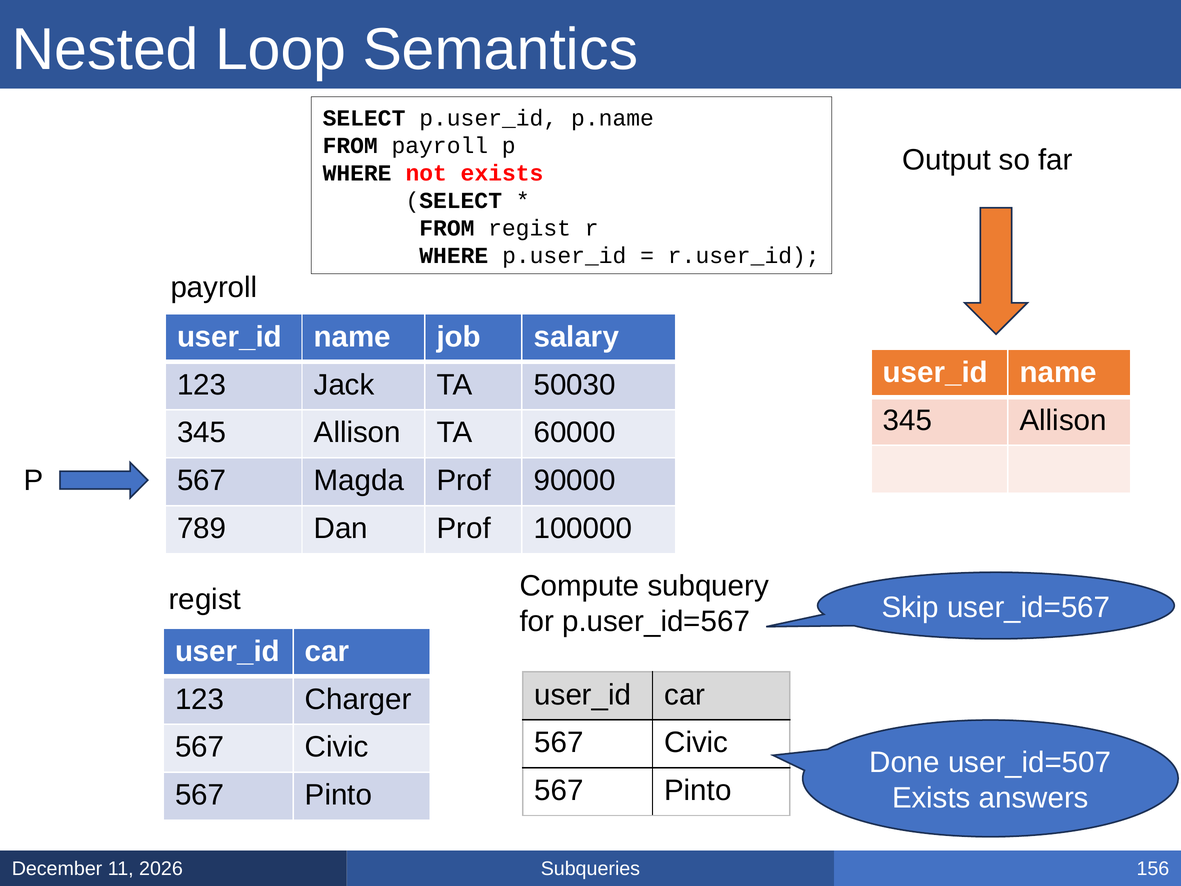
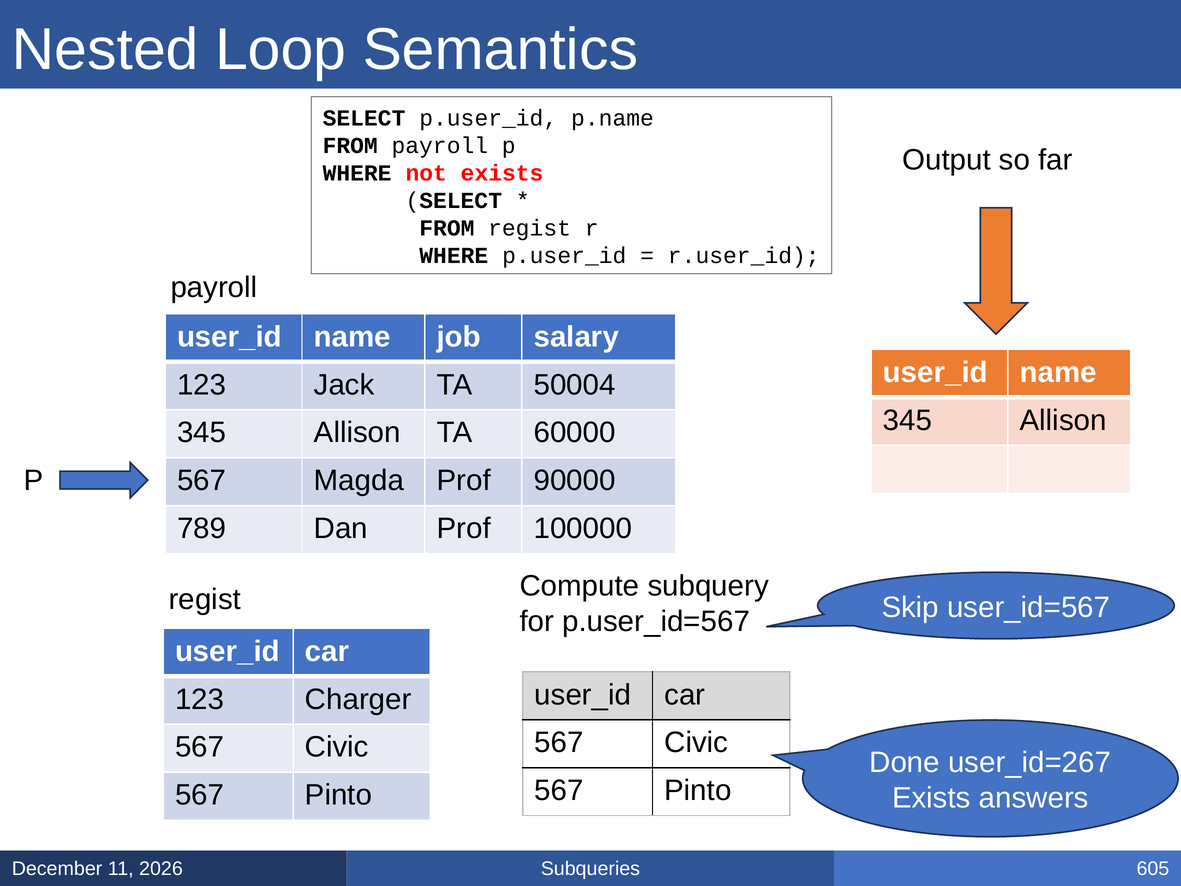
50030: 50030 -> 50004
user_id=507: user_id=507 -> user_id=267
156: 156 -> 605
